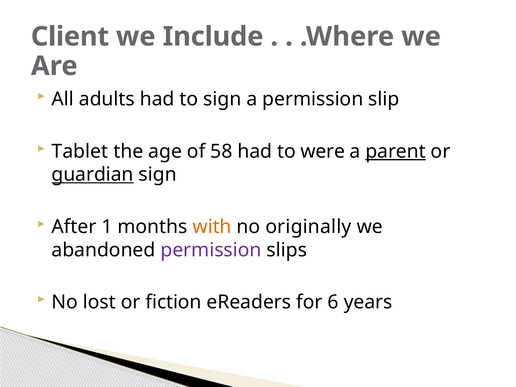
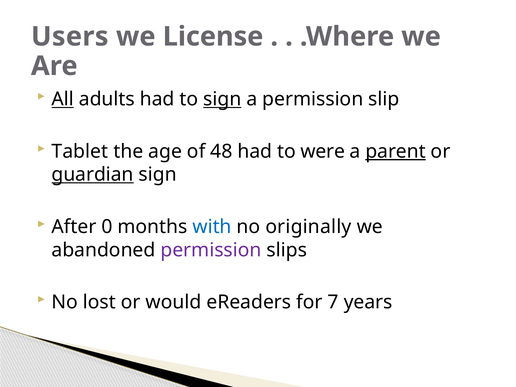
Client: Client -> Users
Include: Include -> License
All underline: none -> present
sign at (222, 99) underline: none -> present
58: 58 -> 48
1: 1 -> 0
with colour: orange -> blue
fiction: fiction -> would
6: 6 -> 7
